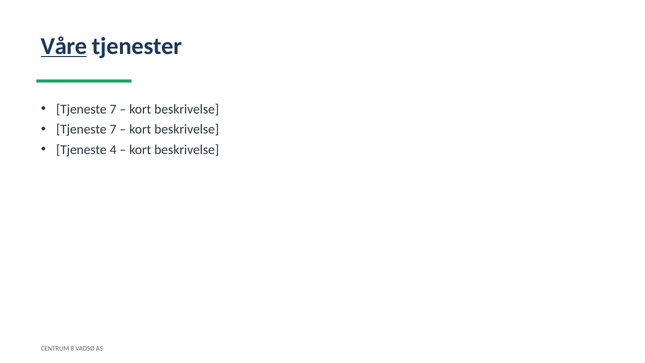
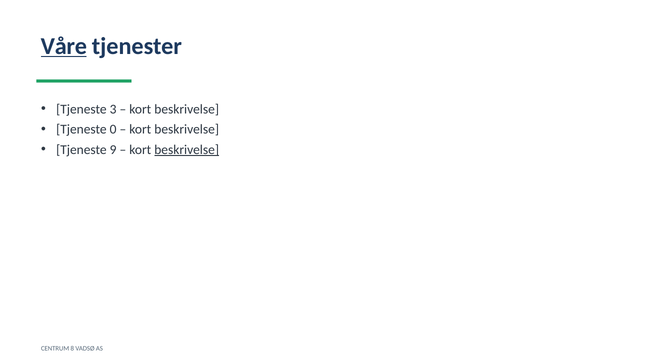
7 at (113, 109): 7 -> 3
7 at (113, 129): 7 -> 0
4: 4 -> 9
beskrivelse at (187, 150) underline: none -> present
